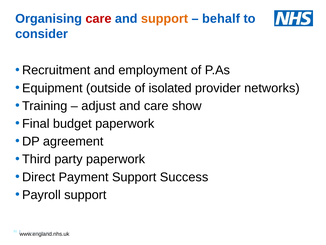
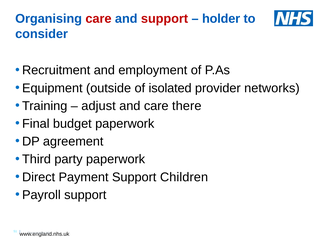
support at (165, 19) colour: orange -> red
behalf: behalf -> holder
show: show -> there
Success: Success -> Children
